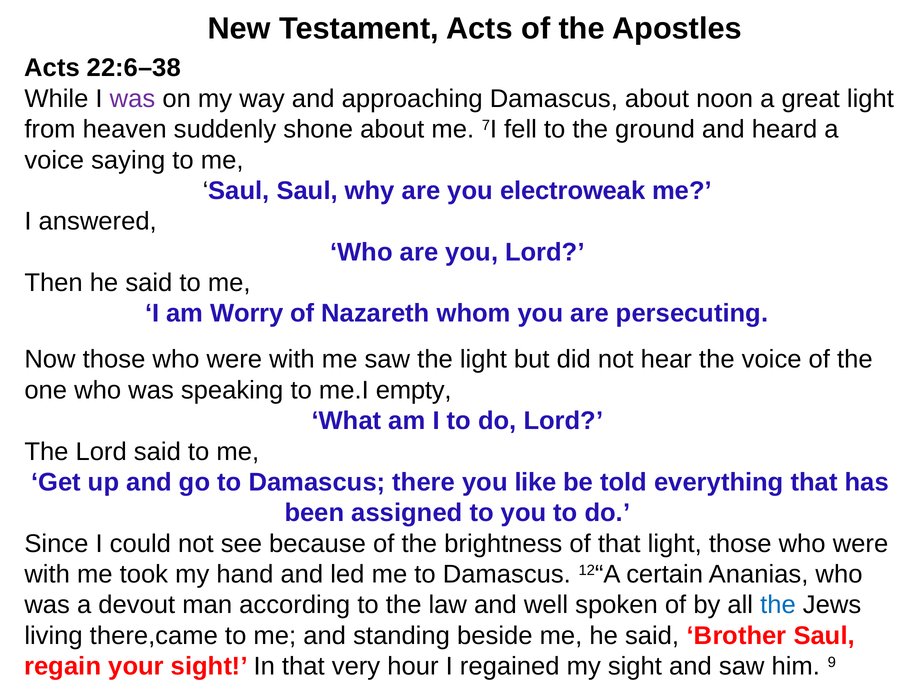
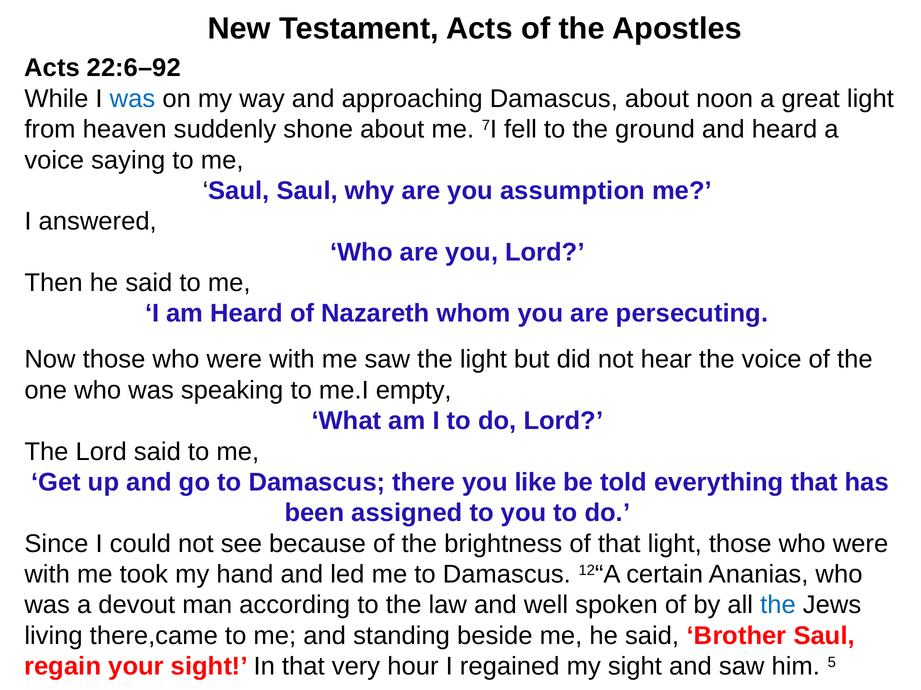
22:6–38: 22:6–38 -> 22:6–92
was at (132, 99) colour: purple -> blue
electroweak: electroweak -> assumption
am Worry: Worry -> Heard
9: 9 -> 5
